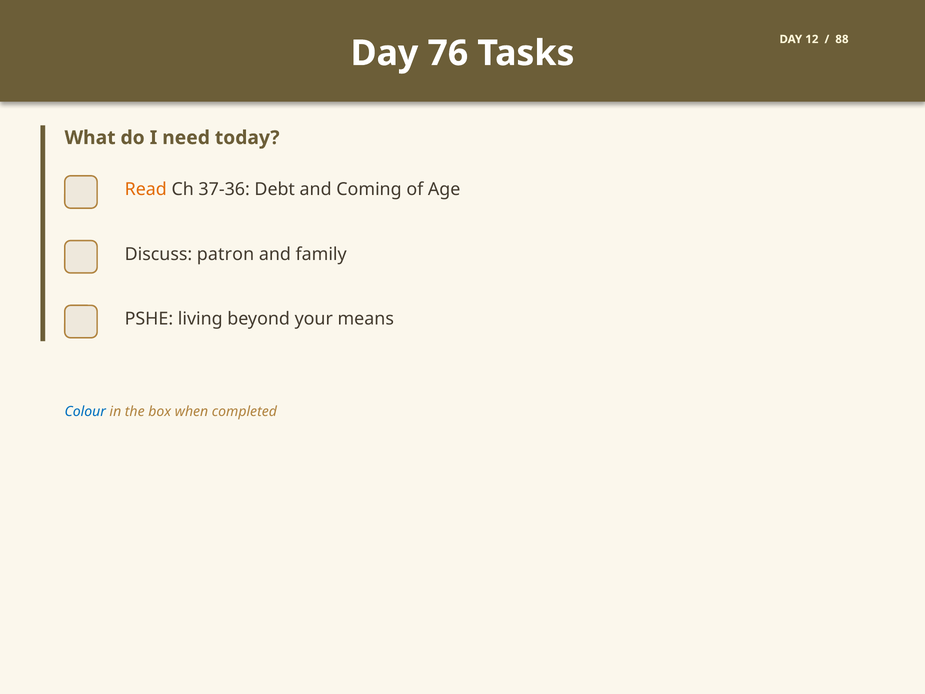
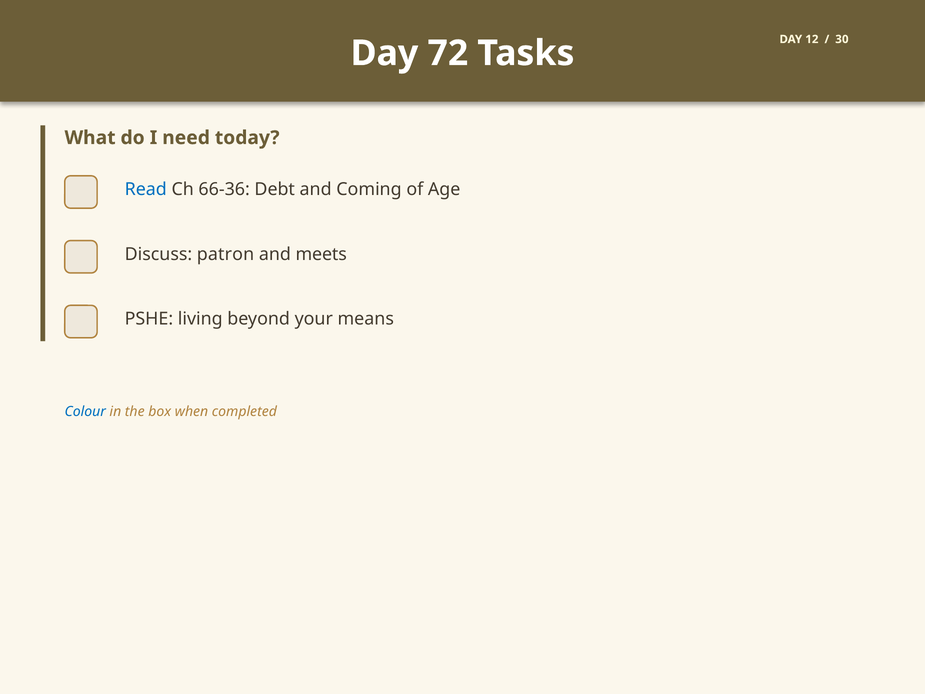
88: 88 -> 30
76: 76 -> 72
Read colour: orange -> blue
37-36: 37-36 -> 66-36
family: family -> meets
